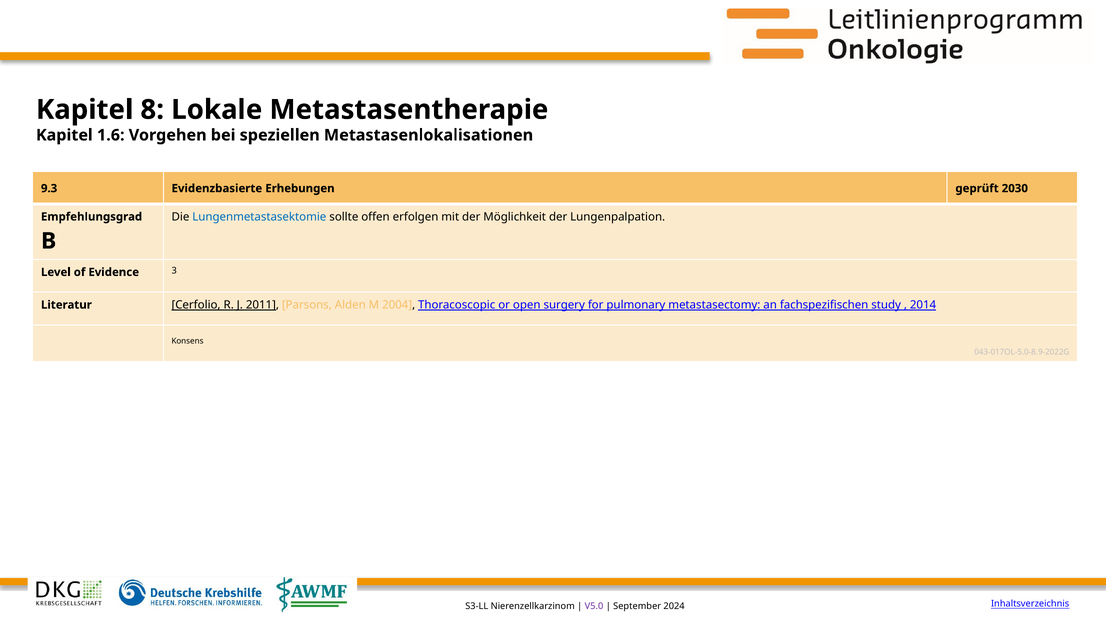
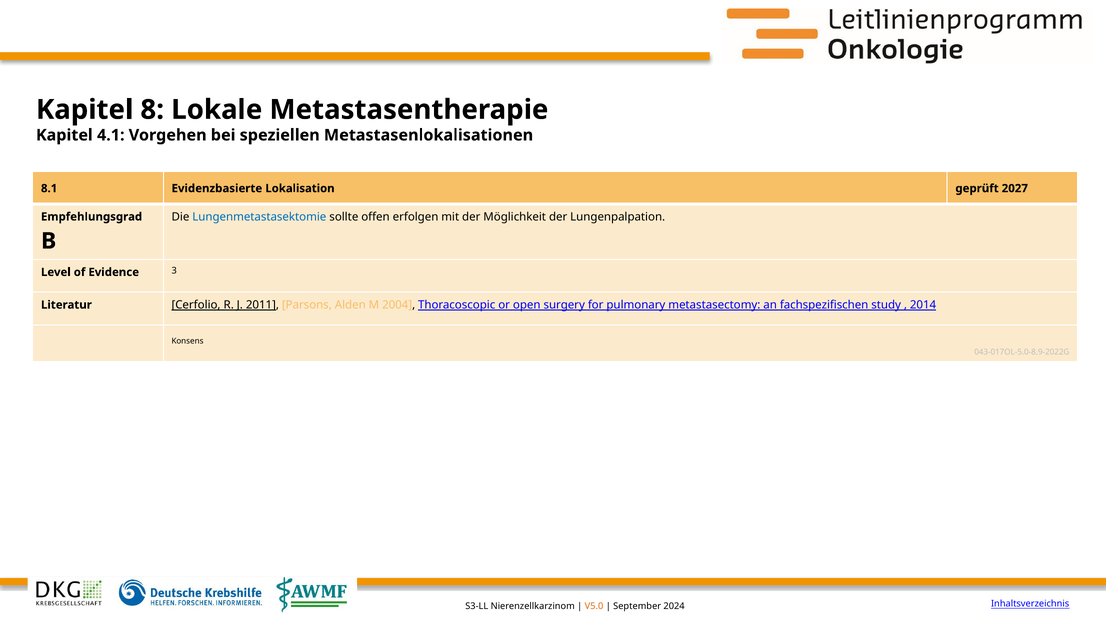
1.6: 1.6 -> 4.1
9.3: 9.3 -> 8.1
Erhebungen: Erhebungen -> Lokalisation
2030: 2030 -> 2027
V5.0 colour: purple -> orange
